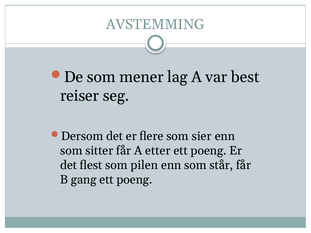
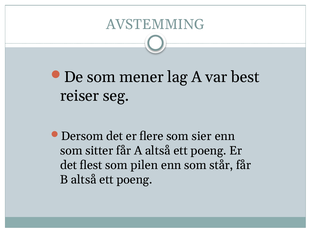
A etter: etter -> altså
B gang: gang -> altså
